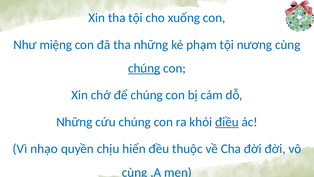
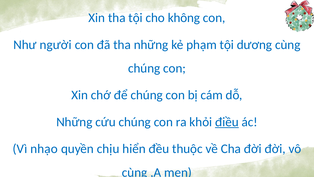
xuống: xuống -> không
miệng: miệng -> người
nương: nương -> dương
chúng at (144, 68) underline: present -> none
